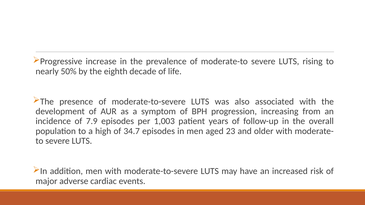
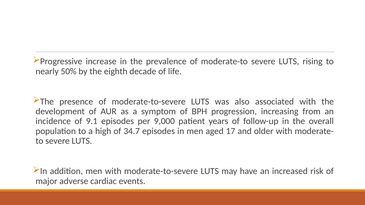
7.9: 7.9 -> 9.1
1,003: 1,003 -> 9,000
23: 23 -> 17
